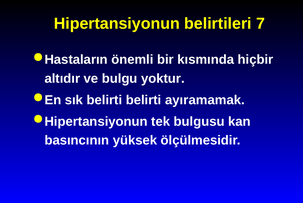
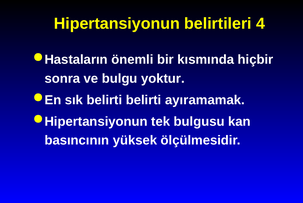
7: 7 -> 4
altıdır: altıdır -> sonra
